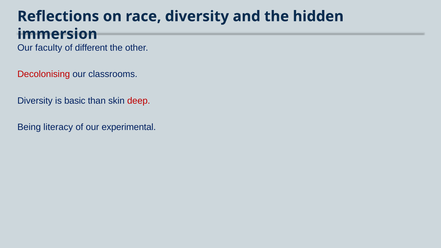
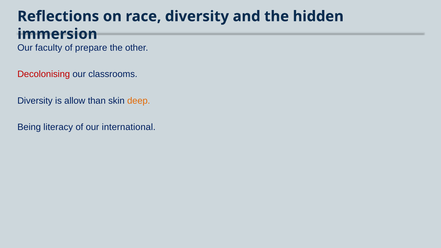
different: different -> prepare
basic: basic -> allow
deep colour: red -> orange
experimental: experimental -> international
